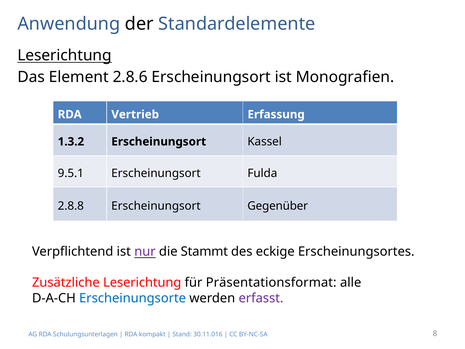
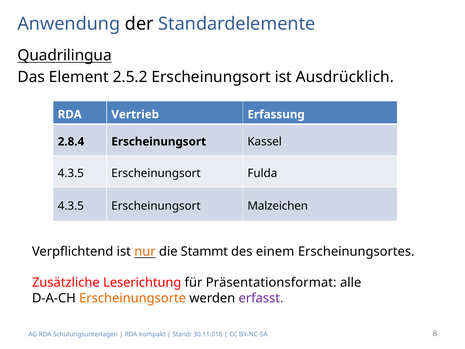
Leserichtung at (65, 55): Leserichtung -> Quadrilingua
2.8.6: 2.8.6 -> 2.5.2
Monografien: Monografien -> Ausdrücklich
1.3.2: 1.3.2 -> 2.8.4
9.5.1 at (71, 173): 9.5.1 -> 4.3.5
2.8.8 at (71, 206): 2.8.8 -> 4.3.5
Gegenüber: Gegenüber -> Malzeichen
nur colour: purple -> orange
eckige: eckige -> einem
Erscheinungsorte colour: blue -> orange
